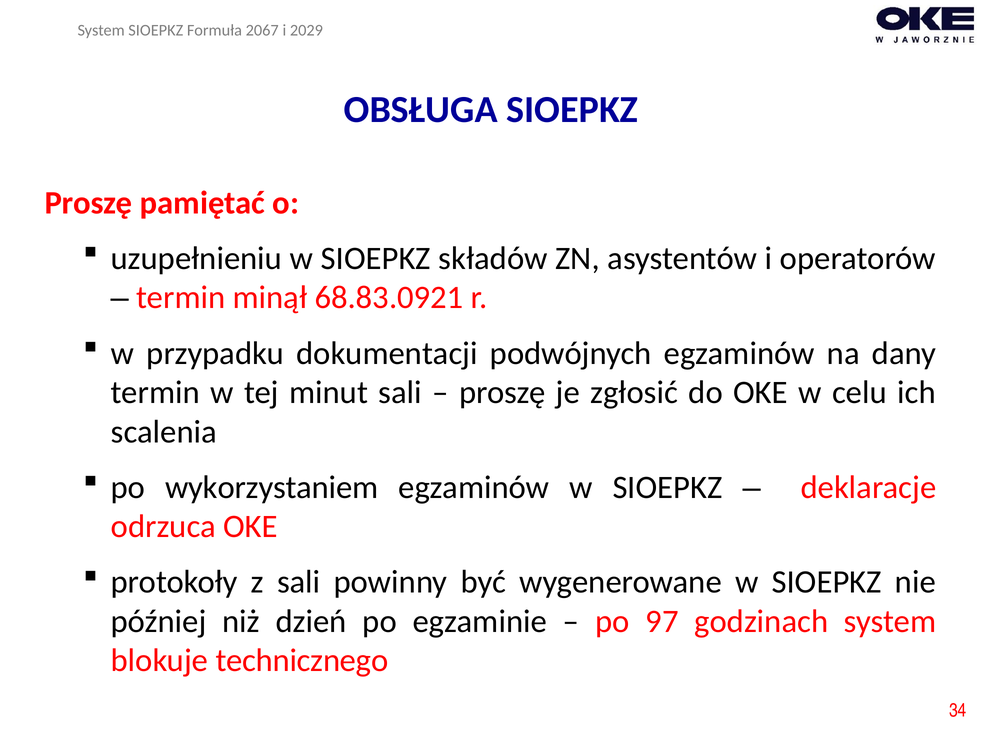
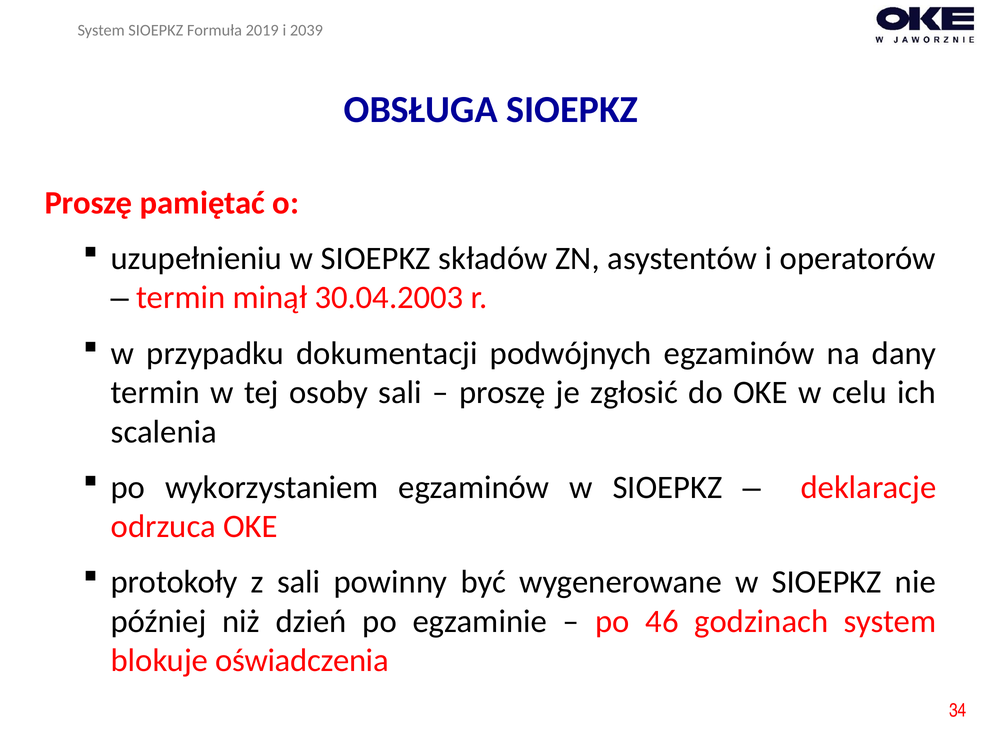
2067: 2067 -> 2019
2029: 2029 -> 2039
68.83.0921: 68.83.0921 -> 30.04.2003
minut: minut -> osoby
97: 97 -> 46
technicznego: technicznego -> oświadczenia
